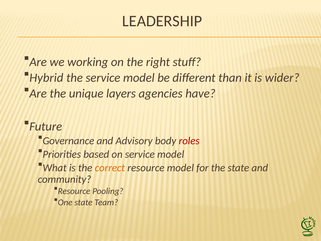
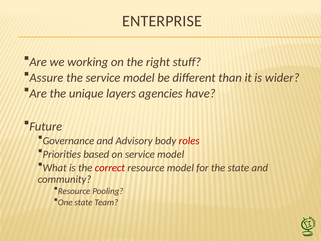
LEADERSHIP: LEADERSHIP -> ENTERPRISE
Hybrid: Hybrid -> Assure
correct colour: orange -> red
